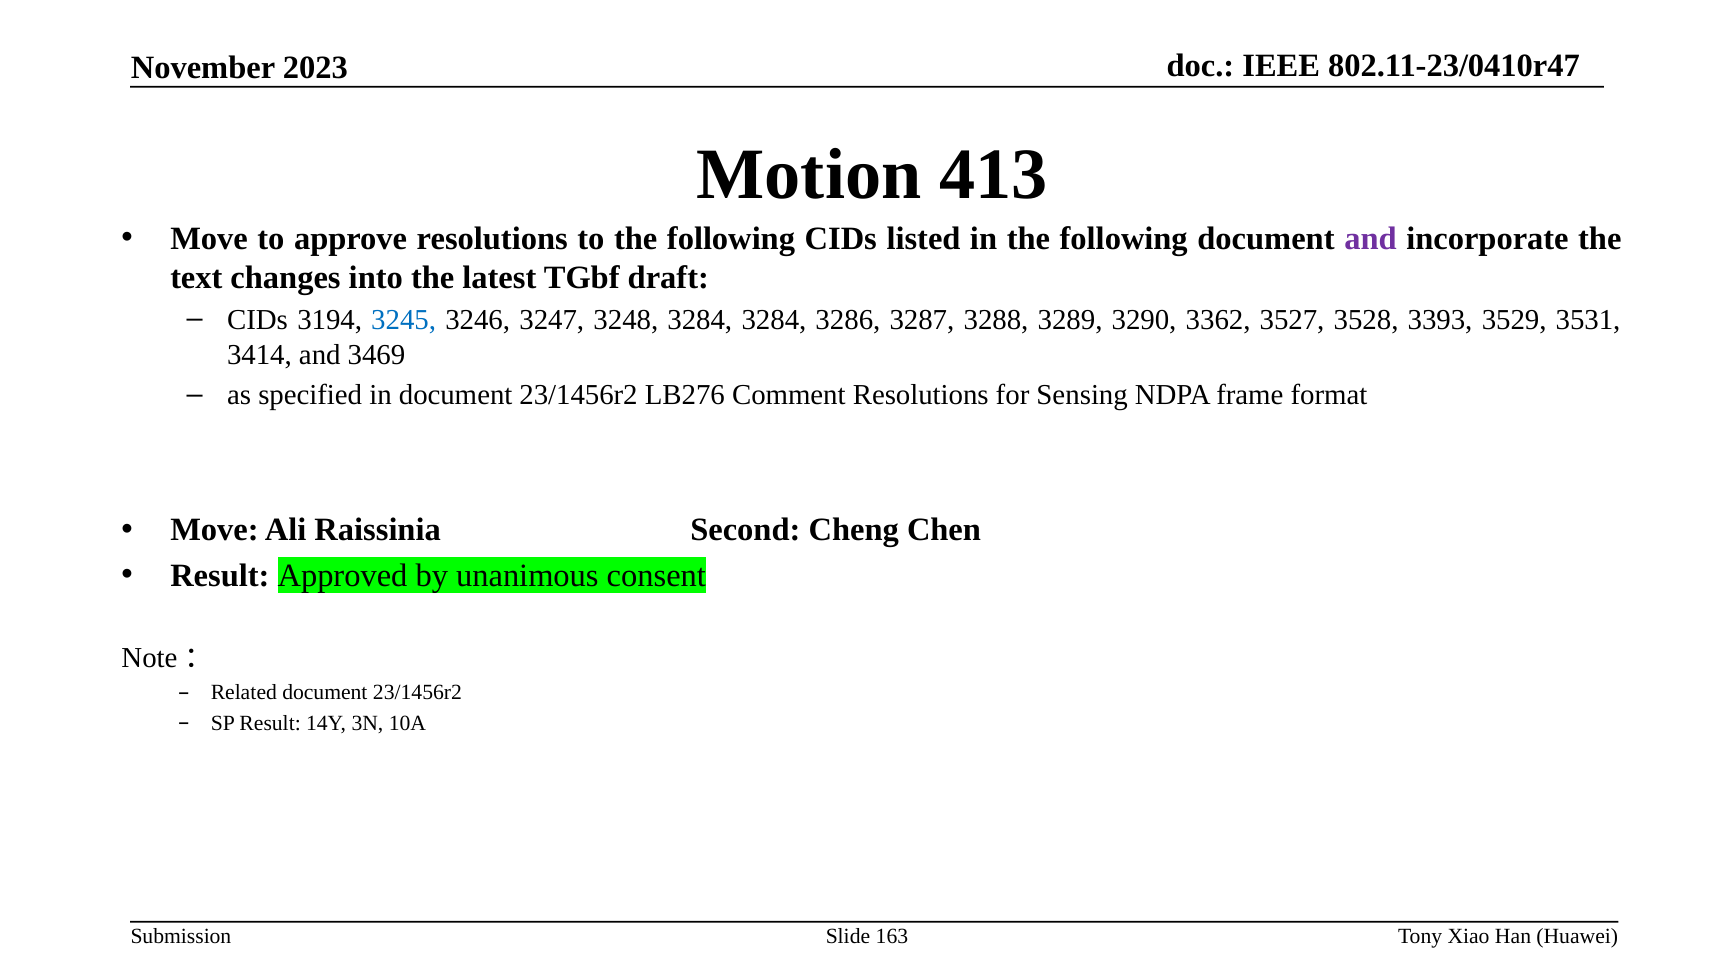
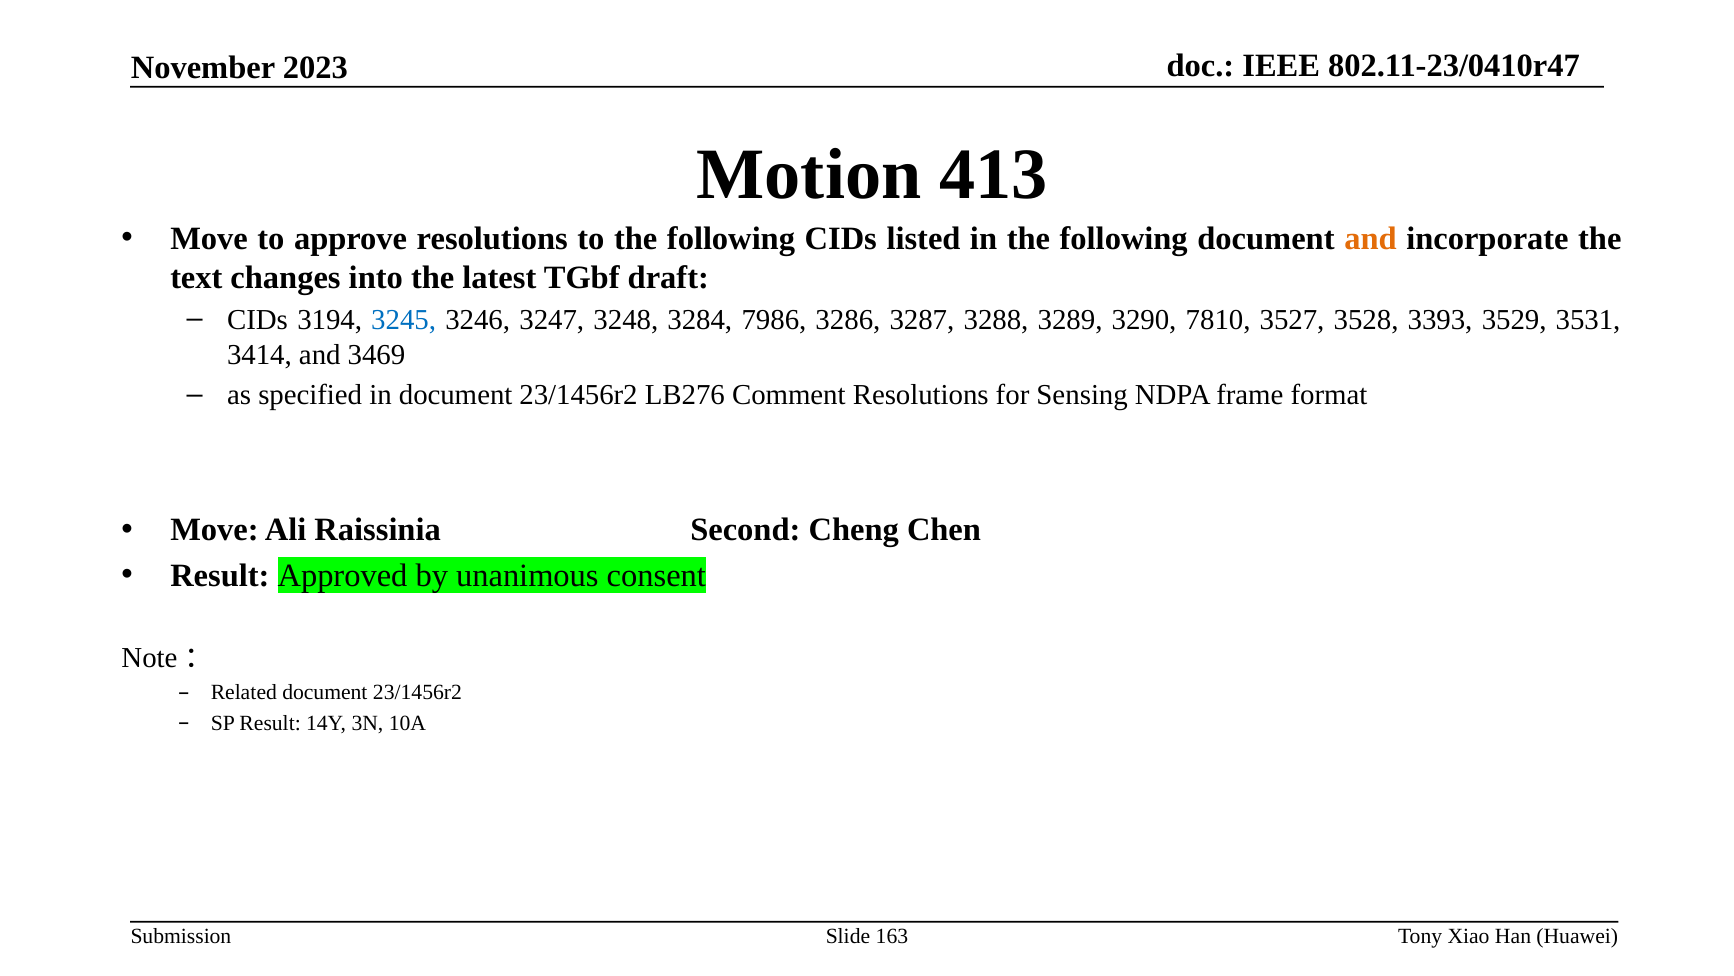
and at (1370, 239) colour: purple -> orange
3284 3284: 3284 -> 7986
3362: 3362 -> 7810
